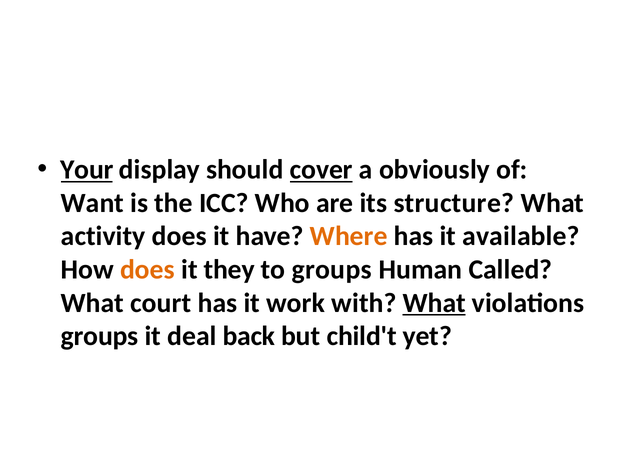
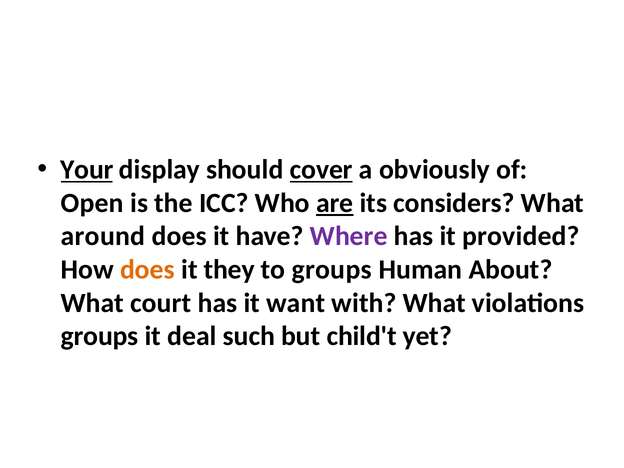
Want: Want -> Open
are underline: none -> present
structure: structure -> considers
activity: activity -> around
Where colour: orange -> purple
available: available -> provided
Called: Called -> About
work: work -> want
What at (434, 303) underline: present -> none
back: back -> such
